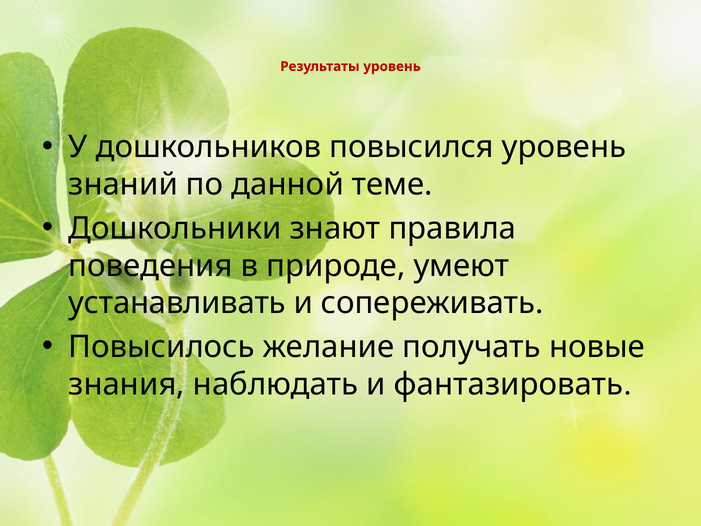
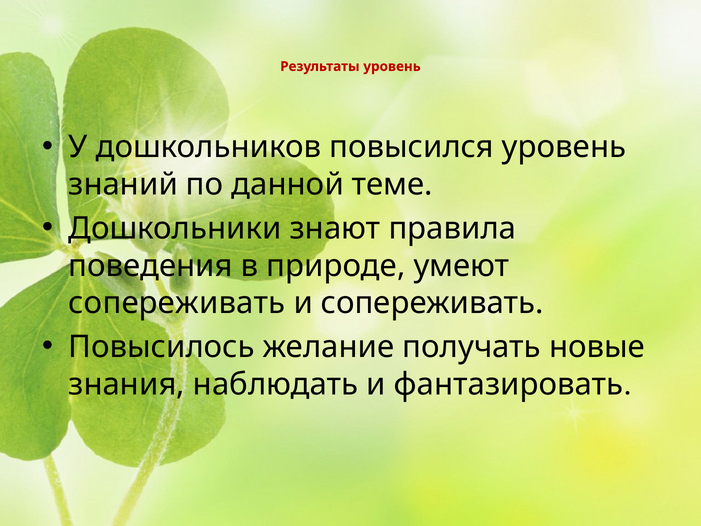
устанавливать at (177, 303): устанавливать -> сопереживать
